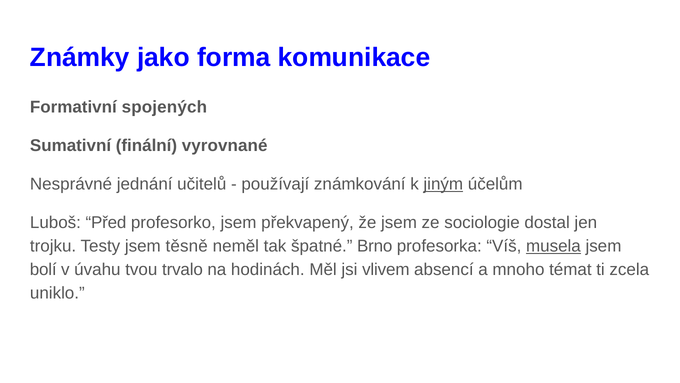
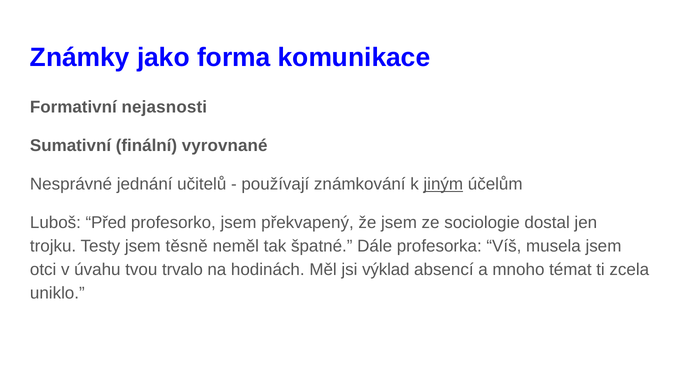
spojených: spojených -> nejasnosti
Brno: Brno -> Dále
musela underline: present -> none
bolí: bolí -> otci
vlivem: vlivem -> výklad
